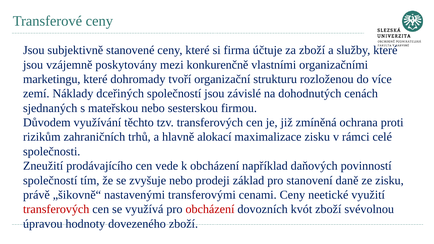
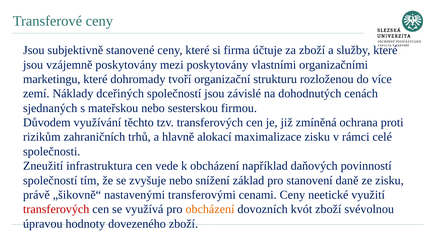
mezi konkurenčně: konkurenčně -> poskytovány
prodávajícího: prodávajícího -> infrastruktura
prodeji: prodeji -> snížení
obcházení at (210, 209) colour: red -> orange
